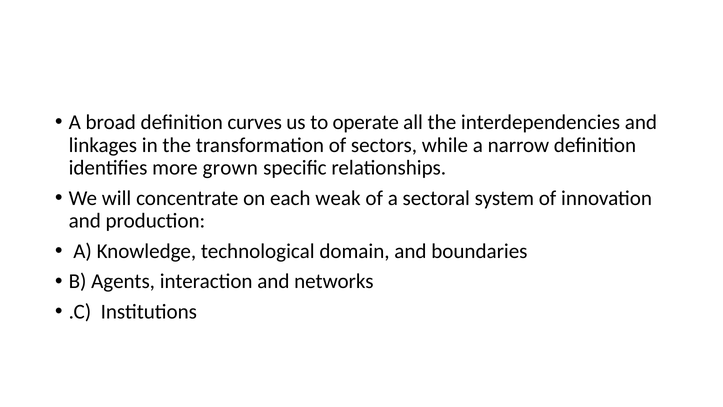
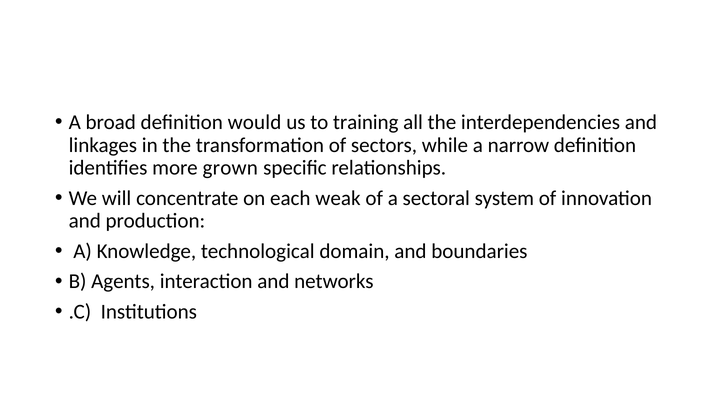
curves: curves -> would
operate: operate -> training
